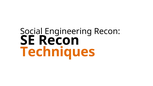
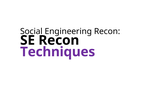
Techniques colour: orange -> purple
